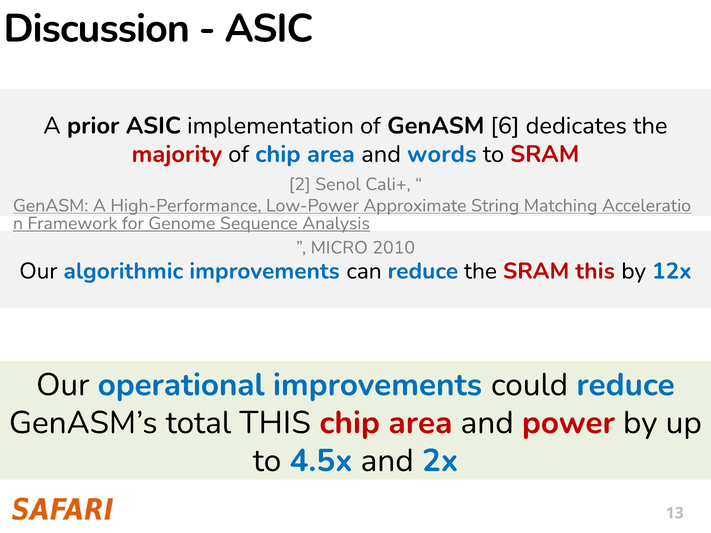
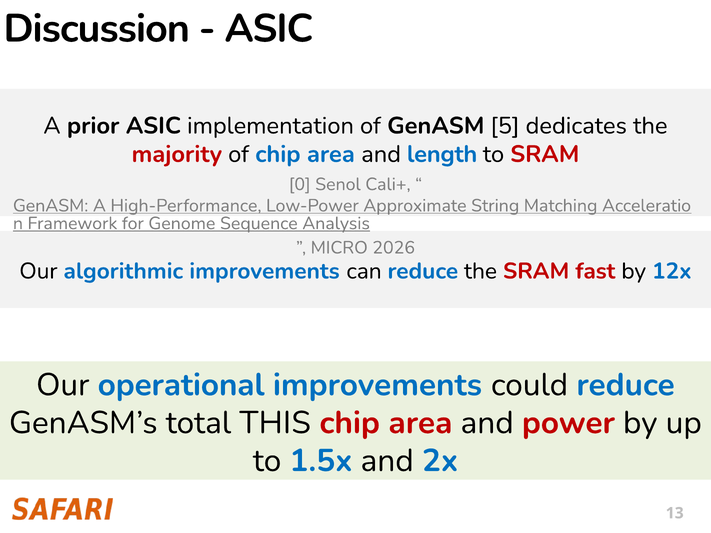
6: 6 -> 5
words: words -> length
2: 2 -> 0
2010: 2010 -> 2026
SRAM this: this -> fast
4.5x: 4.5x -> 1.5x
